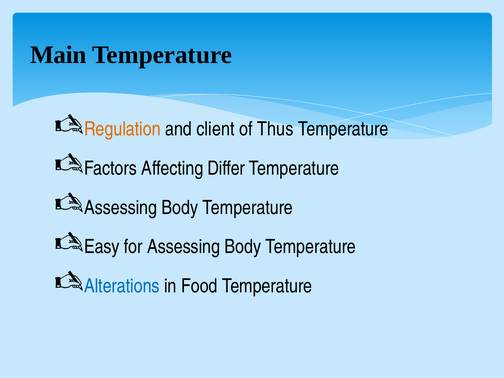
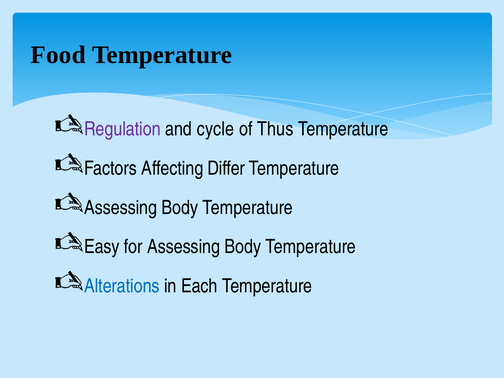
Main: Main -> Food
Regulation colour: orange -> purple
client: client -> cycle
Food: Food -> Each
